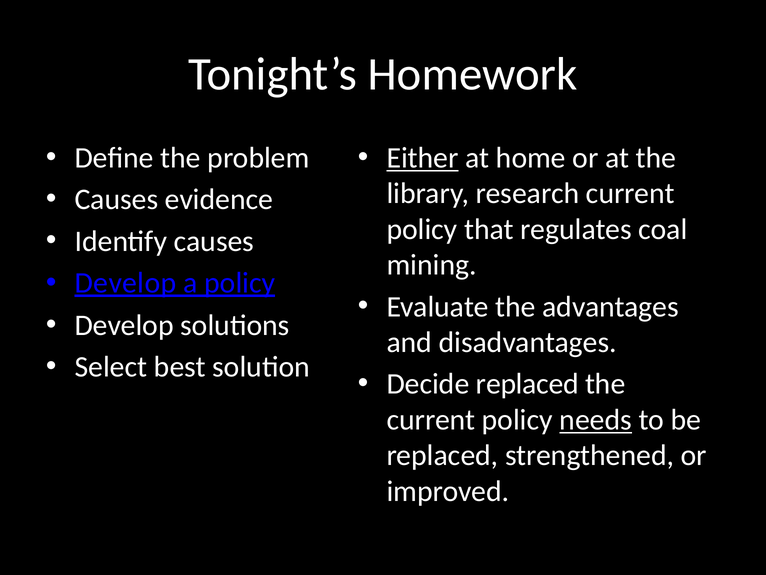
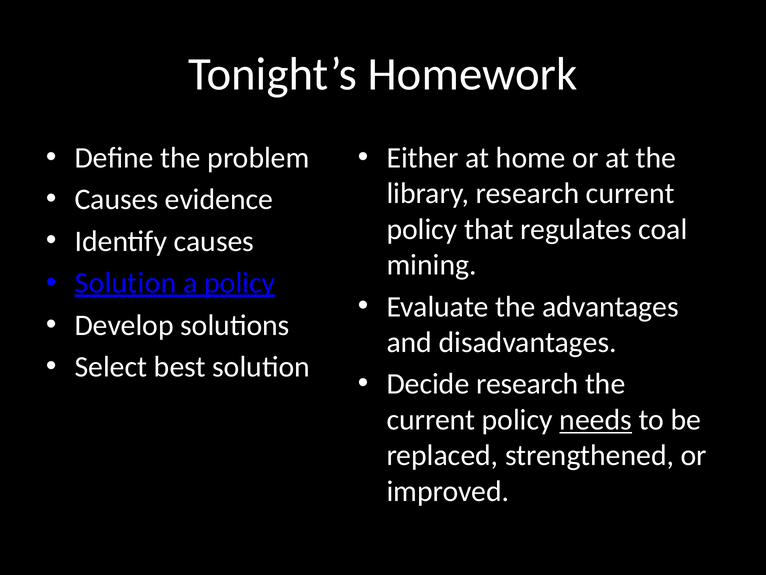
Either underline: present -> none
Develop at (125, 283): Develop -> Solution
Decide replaced: replaced -> research
